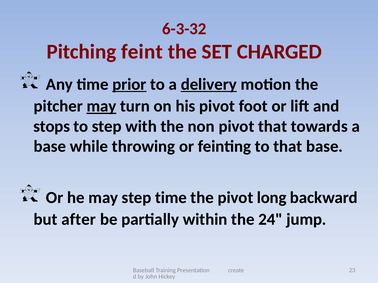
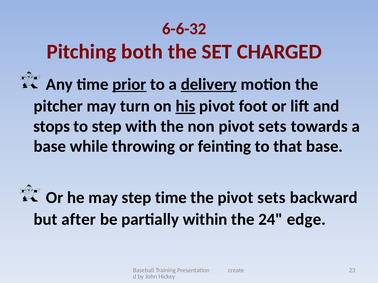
6-3-32: 6-3-32 -> 6-6-32
feint: feint -> both
may at (101, 106) underline: present -> none
his underline: none -> present
non pivot that: that -> sets
the pivot long: long -> sets
jump: jump -> edge
